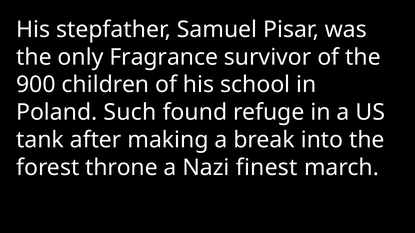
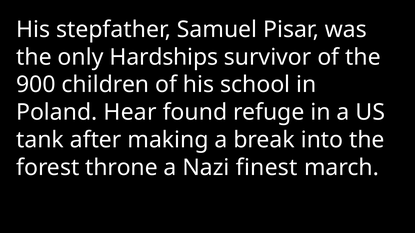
Fragrance: Fragrance -> Hardships
Such: Such -> Hear
